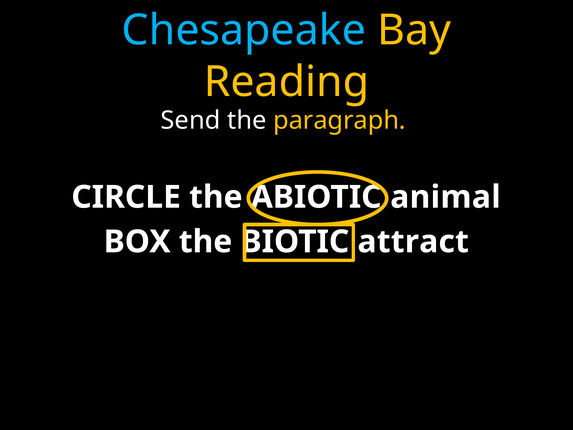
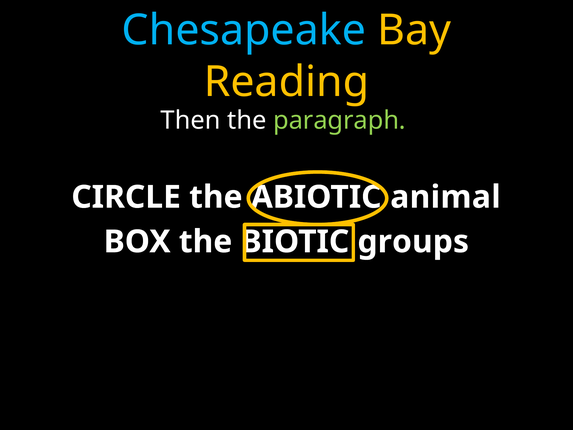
Send: Send -> Then
paragraph colour: yellow -> light green
attract: attract -> groups
